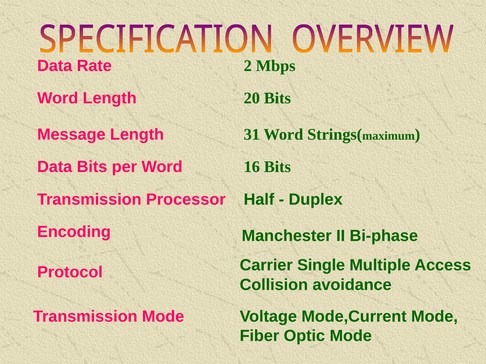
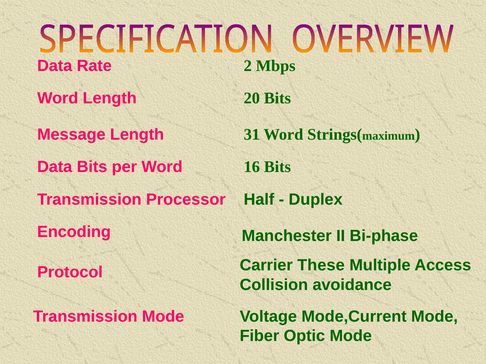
Single: Single -> These
